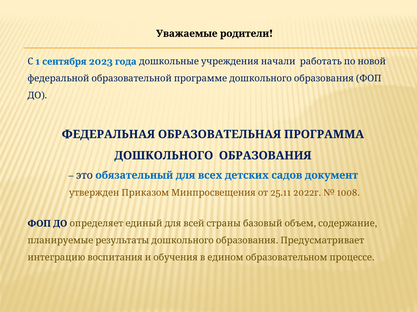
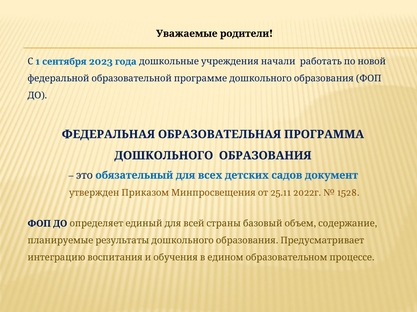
1008: 1008 -> 1528
